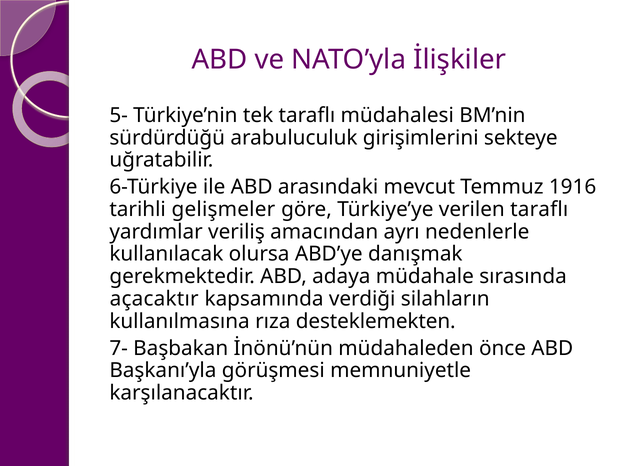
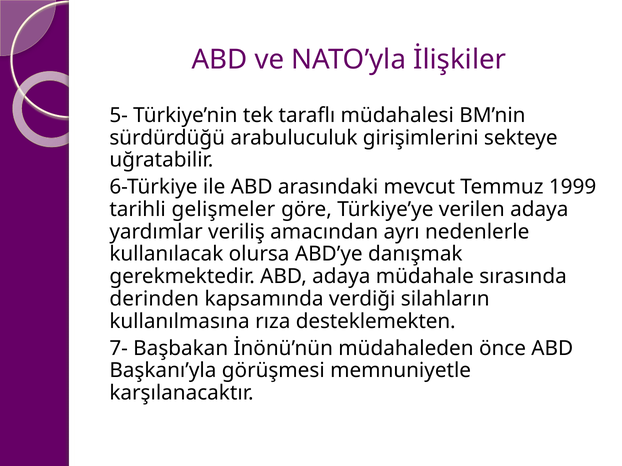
1916: 1916 -> 1999
verilen taraflı: taraflı -> adaya
açacaktır: açacaktır -> derinden
